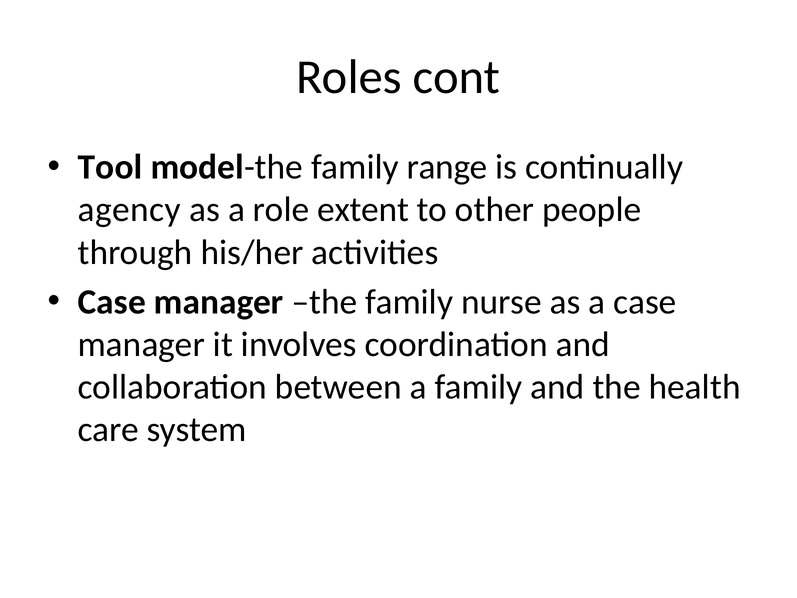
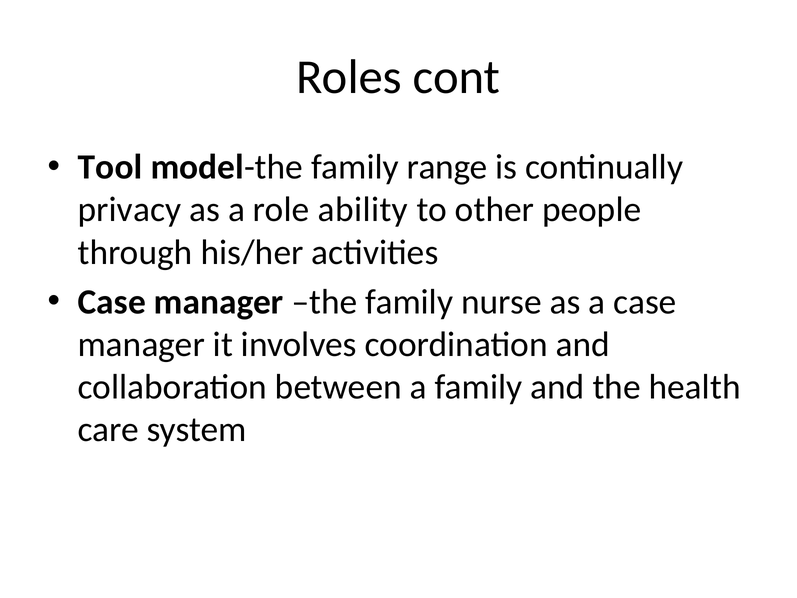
agency: agency -> privacy
extent: extent -> ability
